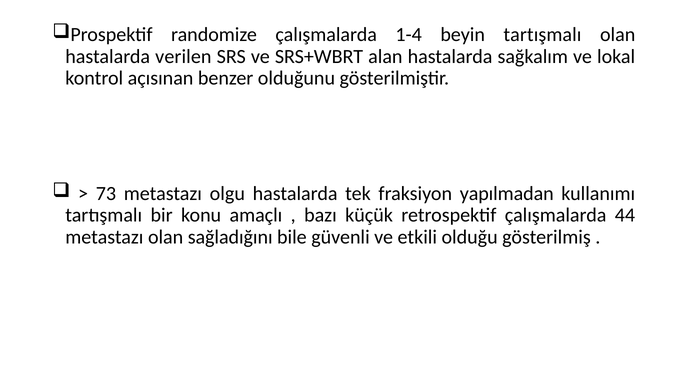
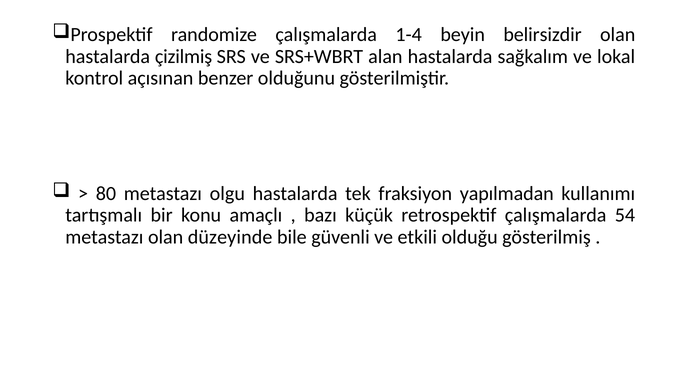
beyin tartışmalı: tartışmalı -> belirsizdir
verilen: verilen -> çizilmiş
73: 73 -> 80
44: 44 -> 54
sağladığını: sağladığını -> düzeyinde
